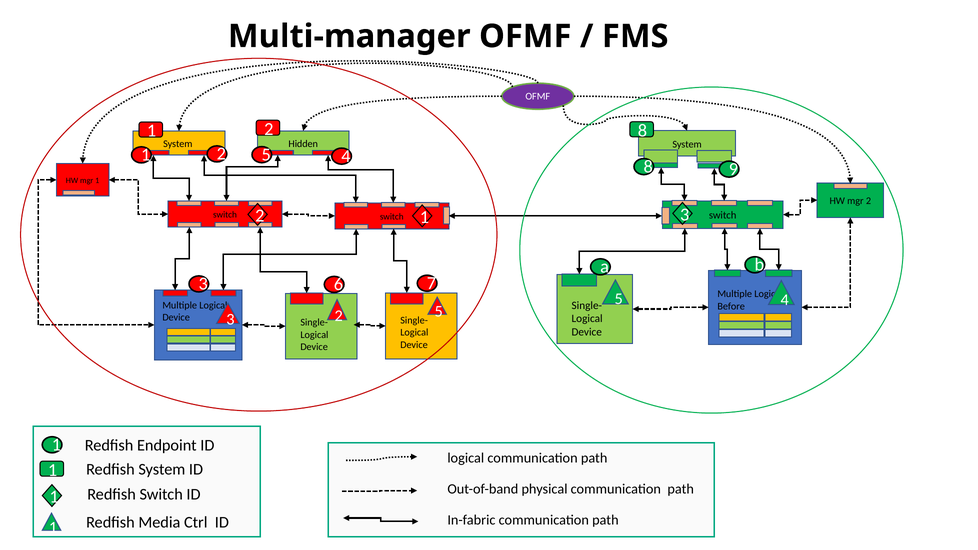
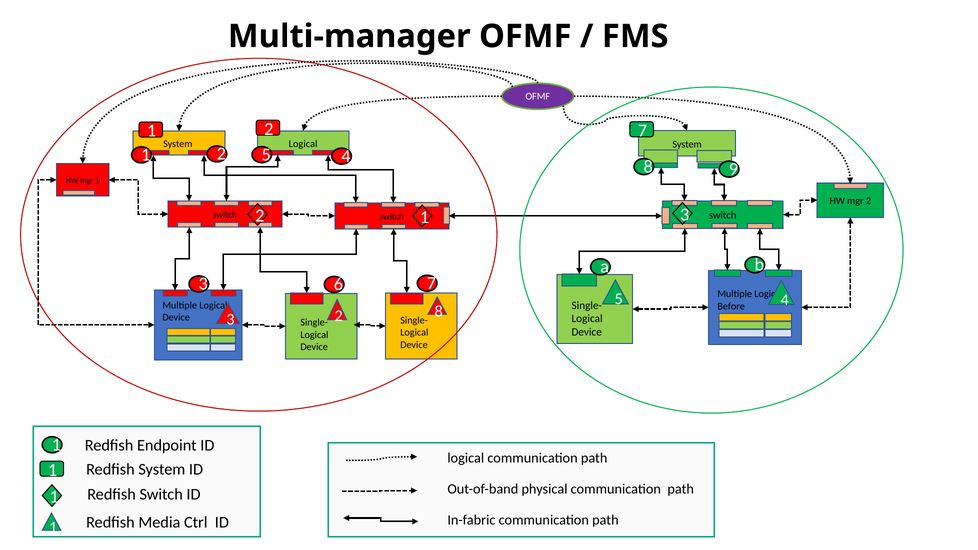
2 8: 8 -> 7
System Hidden: Hidden -> Logical
2 5: 5 -> 8
